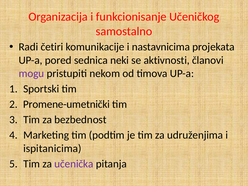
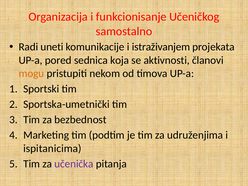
četiri: četiri -> uneti
nastavnicima: nastavnicima -> istraživanjem
neki: neki -> koja
mogu colour: purple -> orange
Promene-umetnički: Promene-umetnički -> Sportska-umetnički
